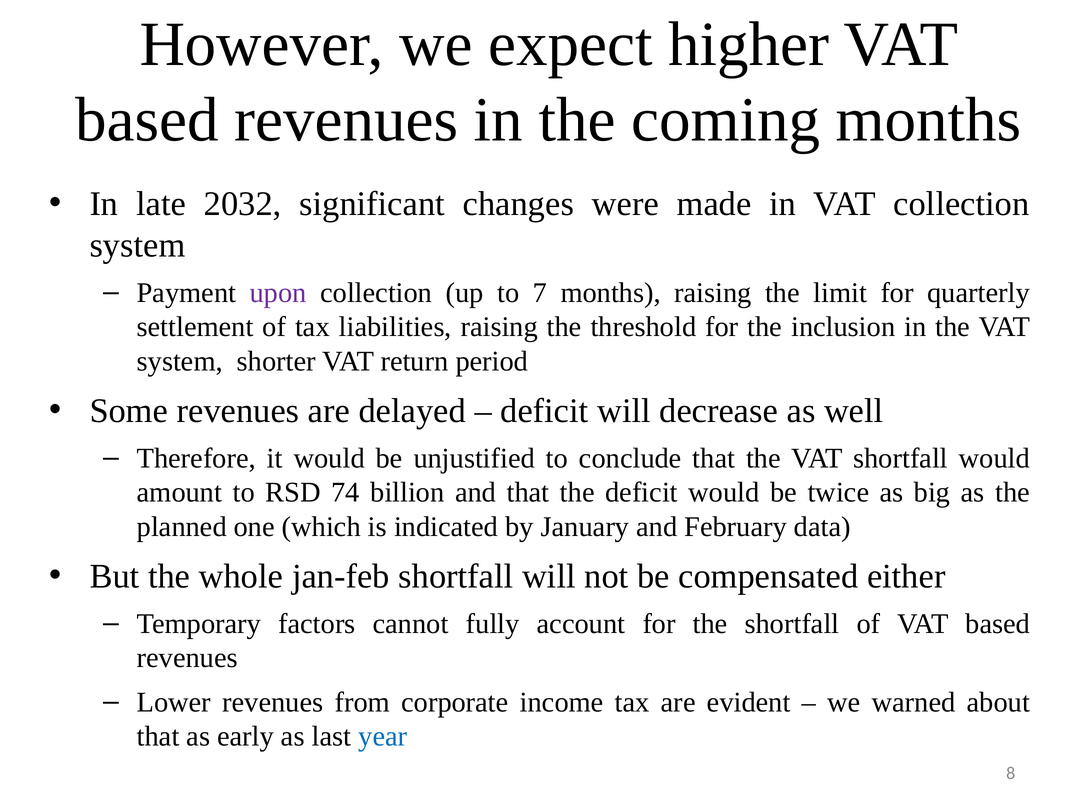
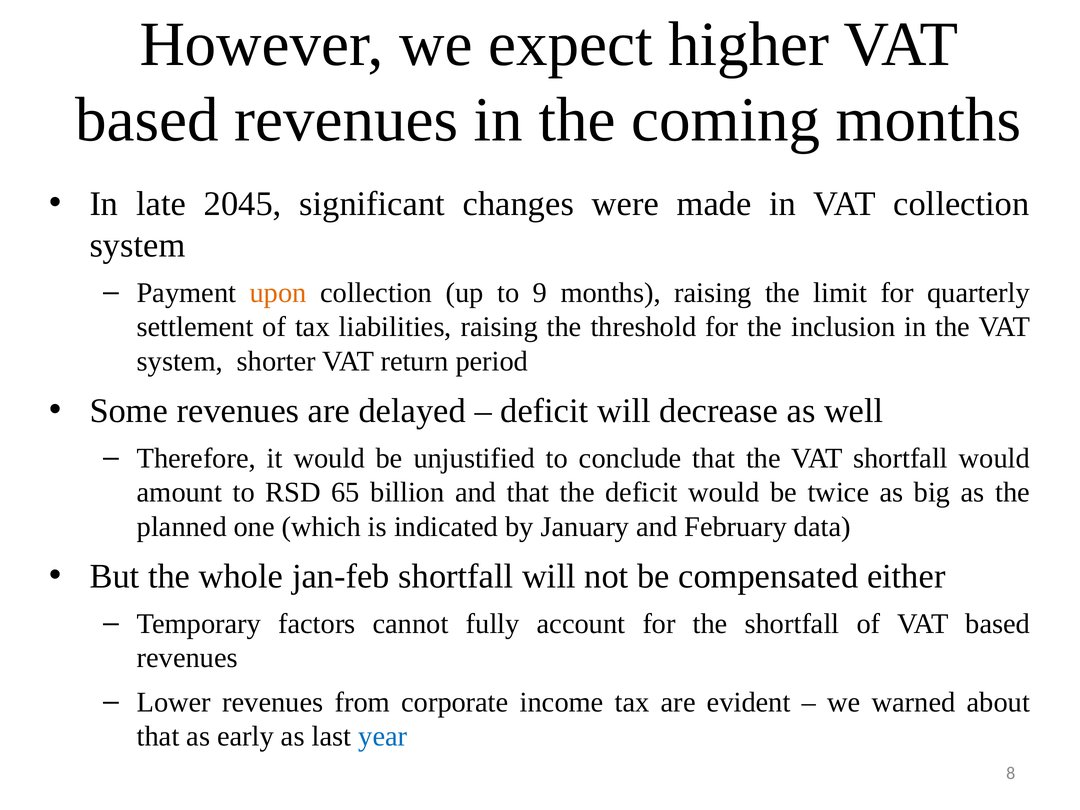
2032: 2032 -> 2045
upon colour: purple -> orange
7: 7 -> 9
74: 74 -> 65
